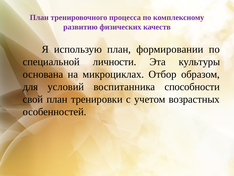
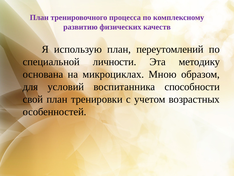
формировании: формировании -> переутомлений
культуры: культуры -> методику
Отбор: Отбор -> Мною
